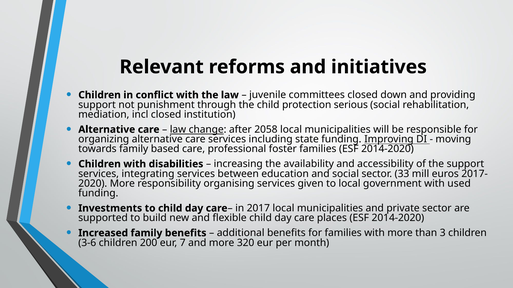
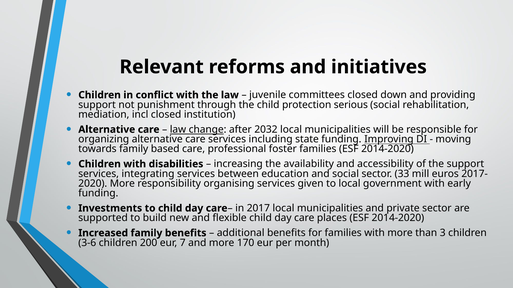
2058: 2058 -> 2032
used: used -> early
320: 320 -> 170
